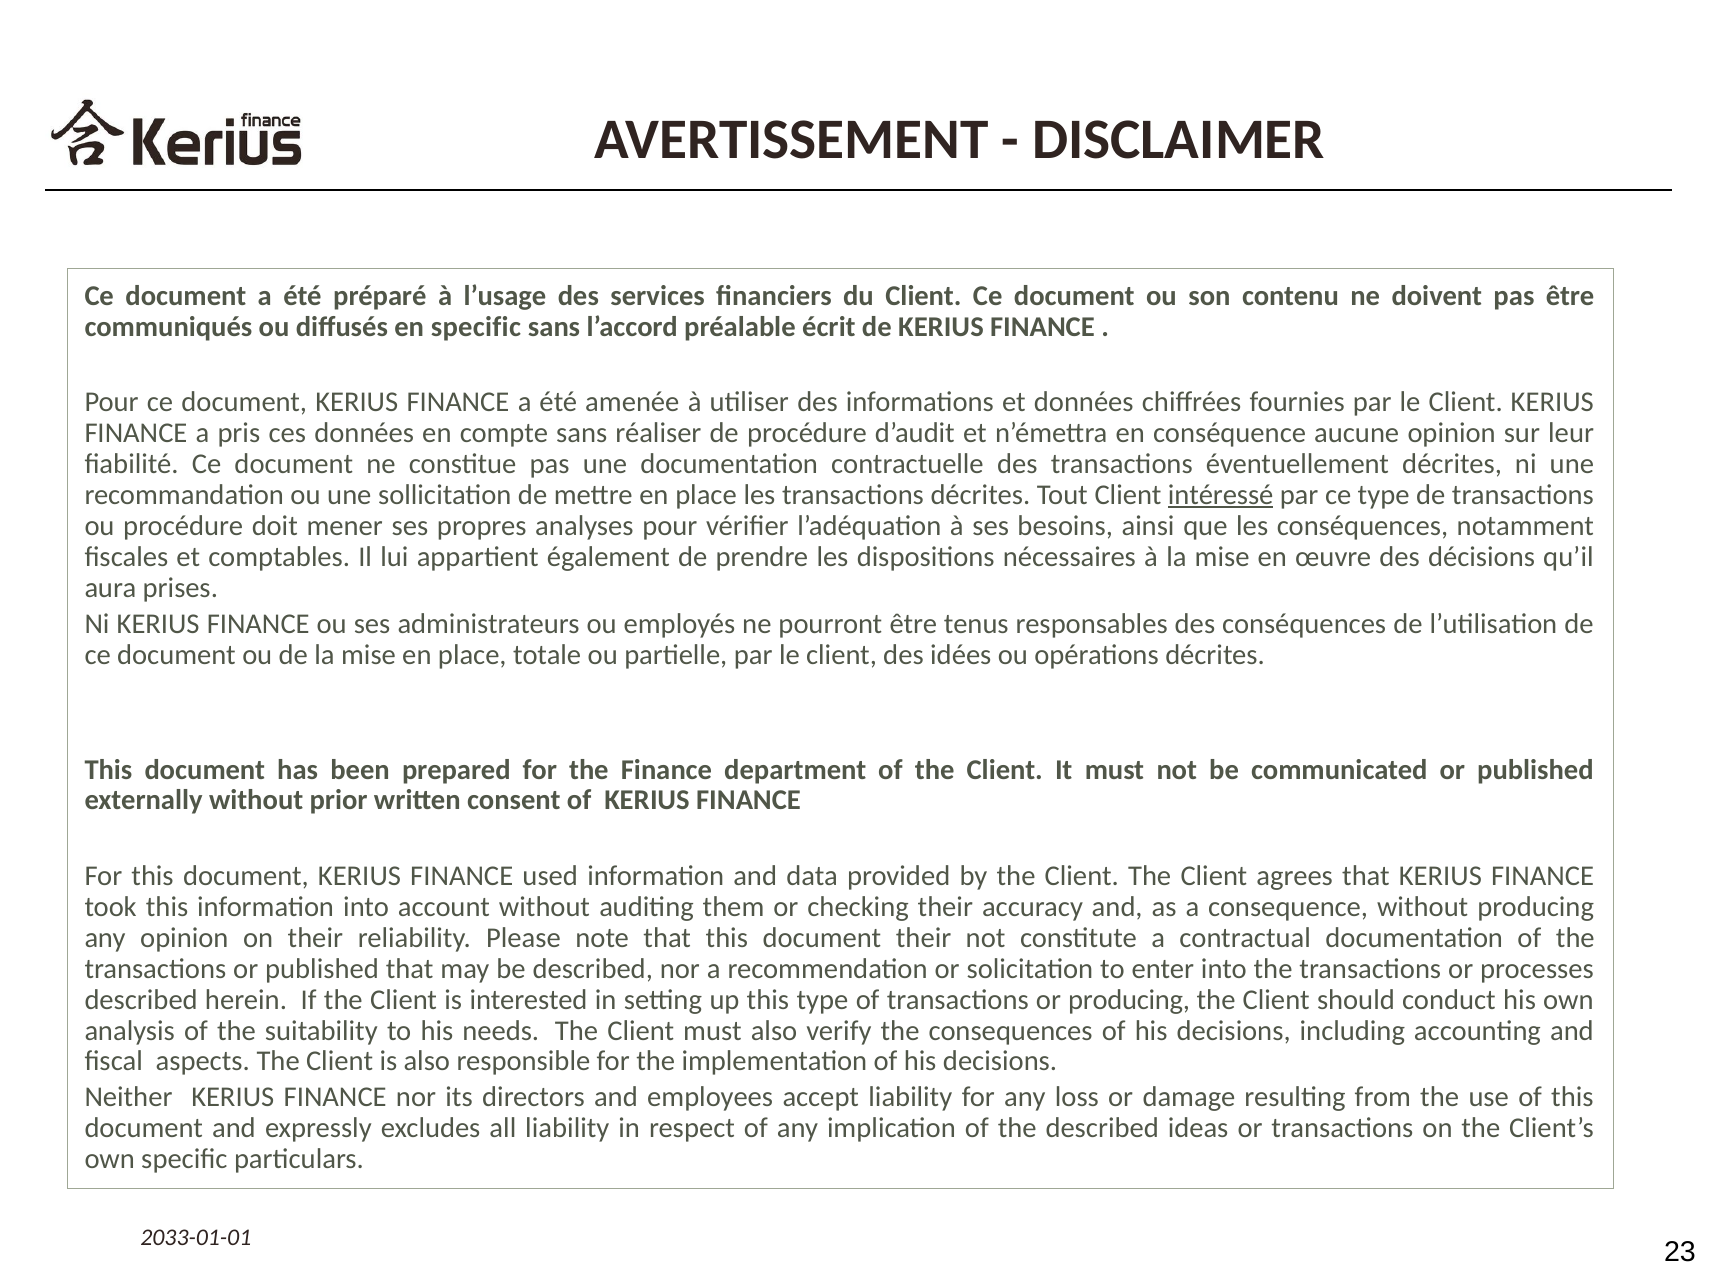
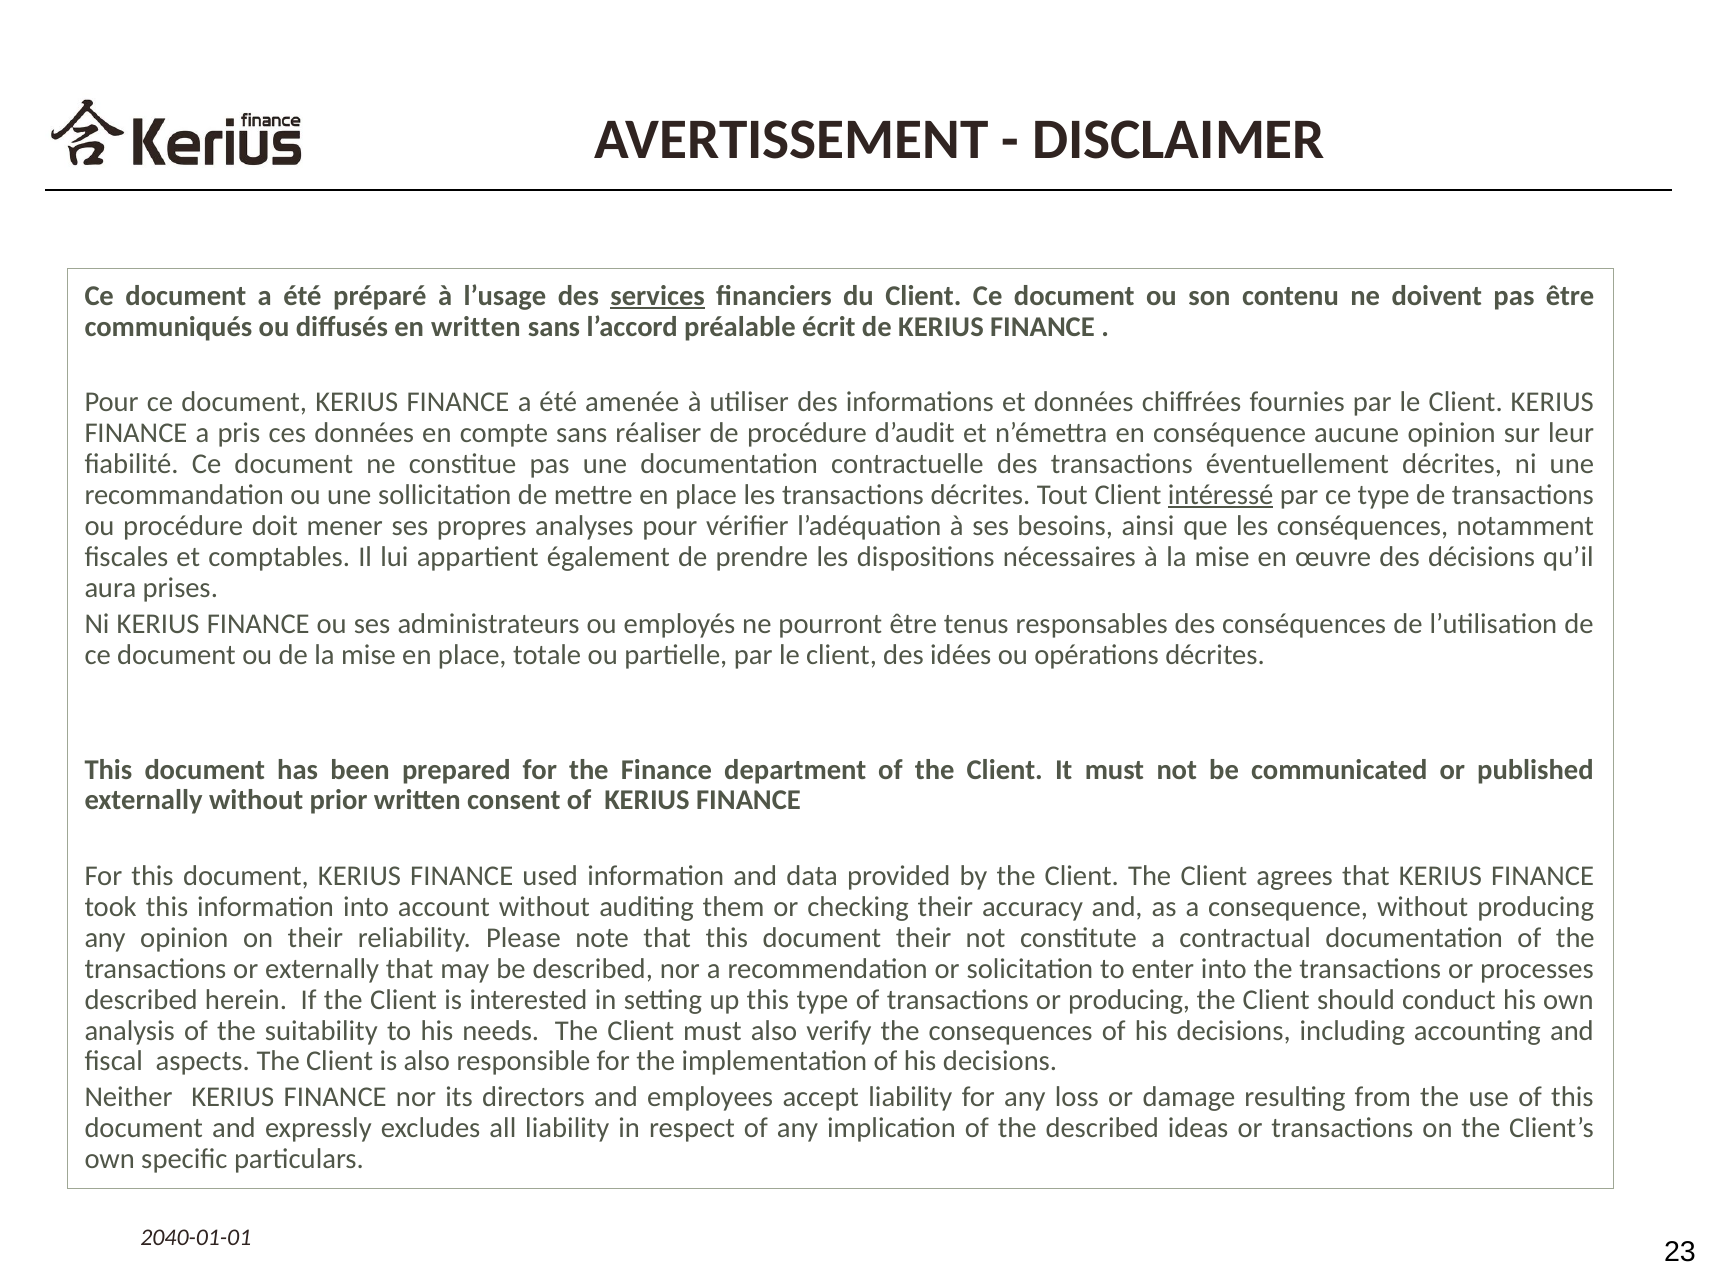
services underline: none -> present
en specific: specific -> written
transactions or published: published -> externally
2033-01-01: 2033-01-01 -> 2040-01-01
